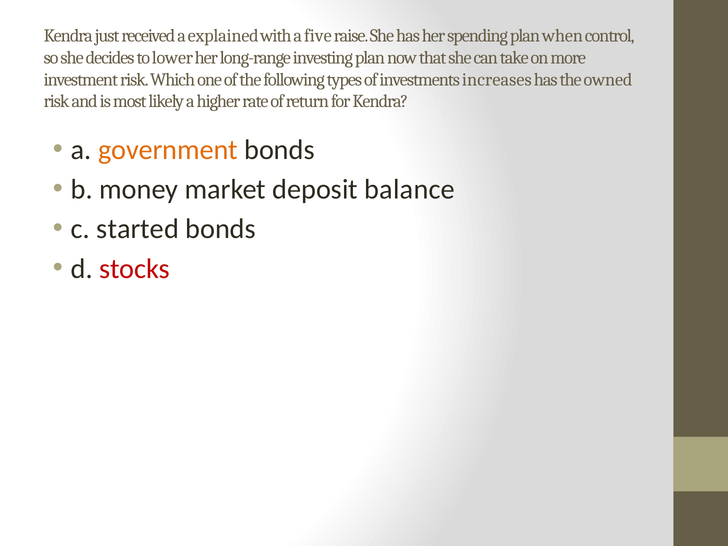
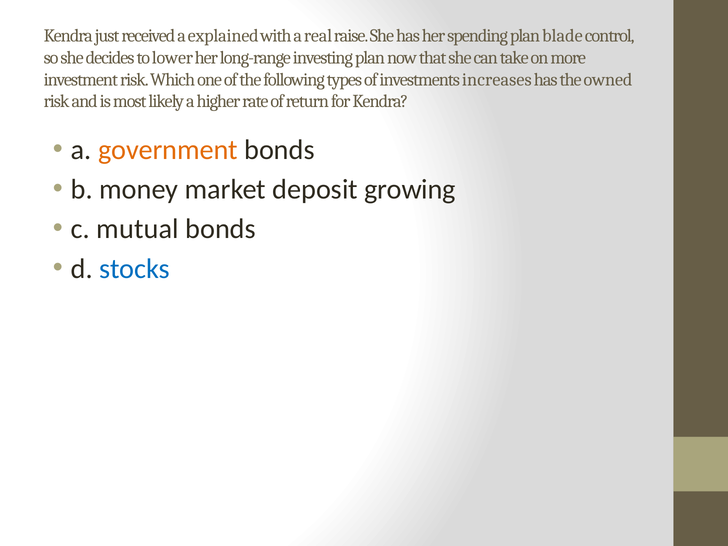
five: five -> real
when: when -> blade
balance: balance -> growing
started: started -> mutual
stocks colour: red -> blue
